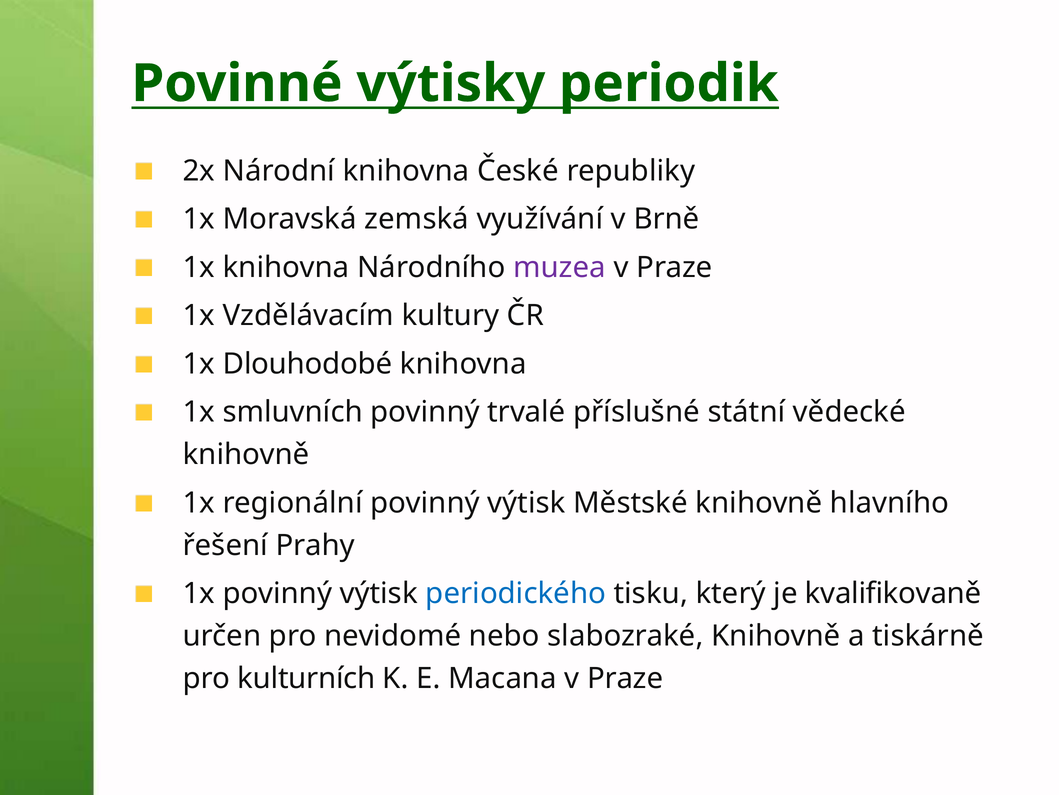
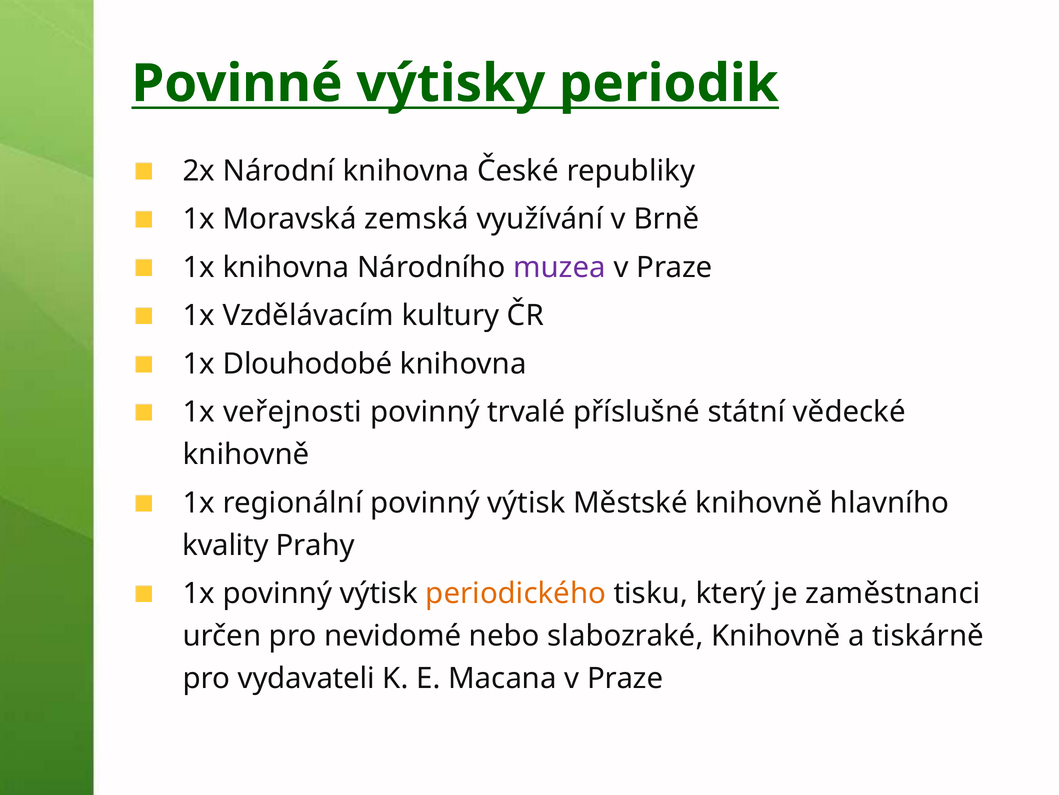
smluvních: smluvních -> veřejnosti
řešení: řešení -> kvality
periodického colour: blue -> orange
kvalifikovaně: kvalifikovaně -> zaměstnanci
kulturních: kulturních -> vydavateli
